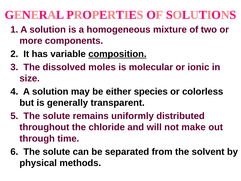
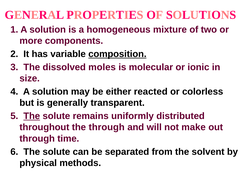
species: species -> reacted
The at (32, 116) underline: none -> present
the chloride: chloride -> through
